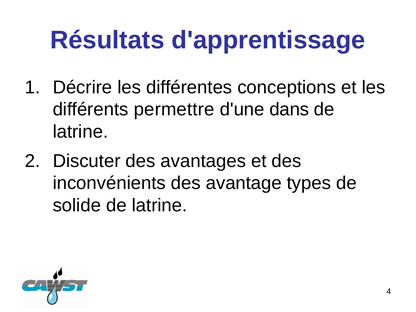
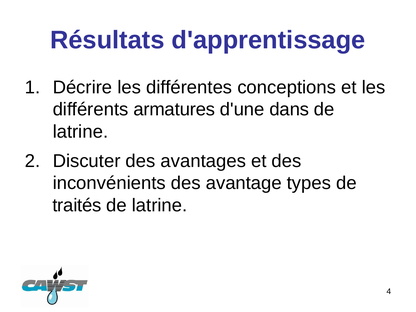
permettre: permettre -> armatures
solide: solide -> traités
